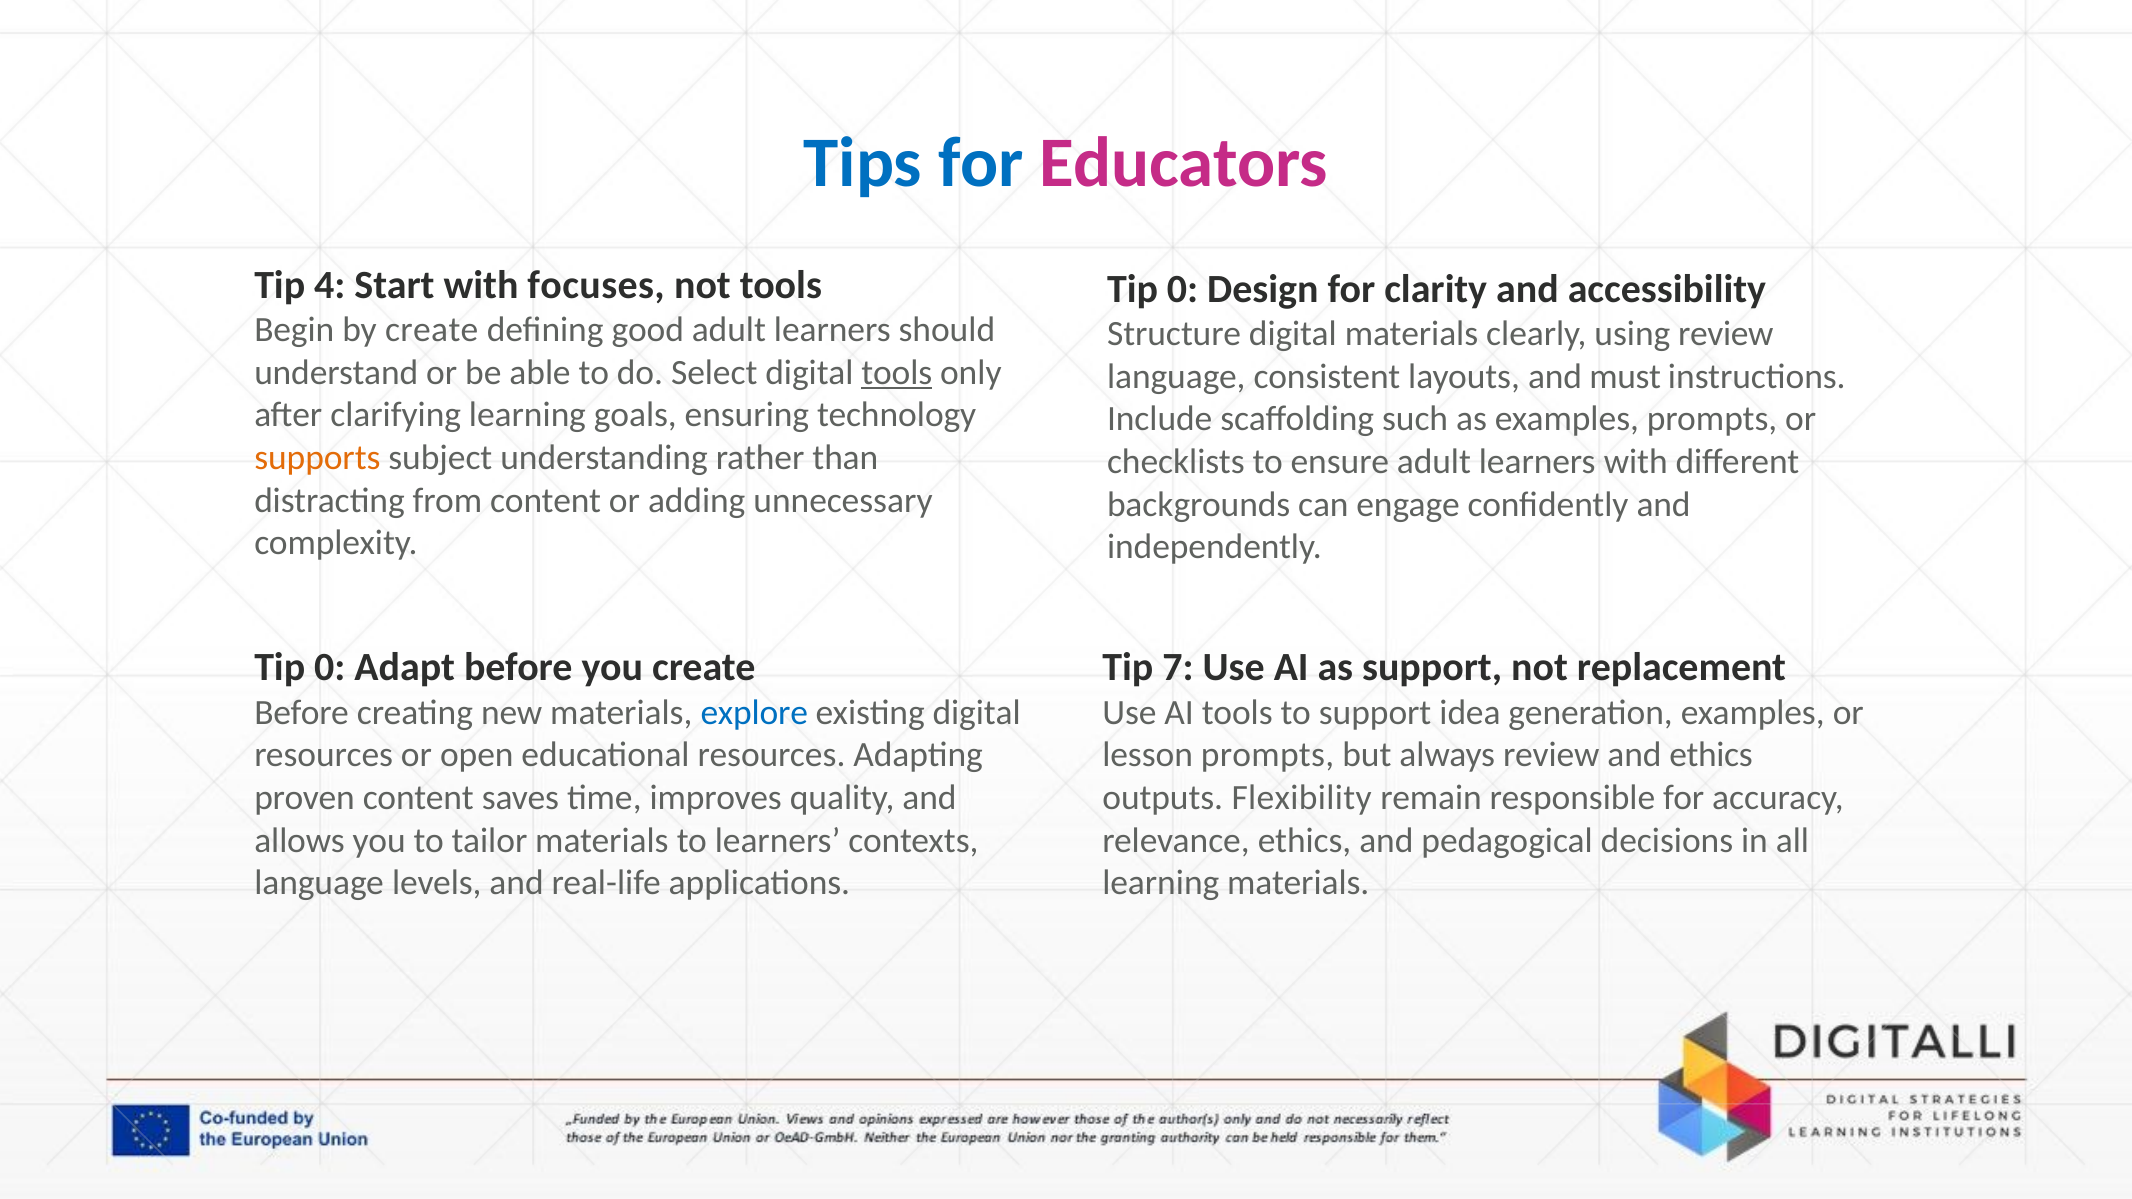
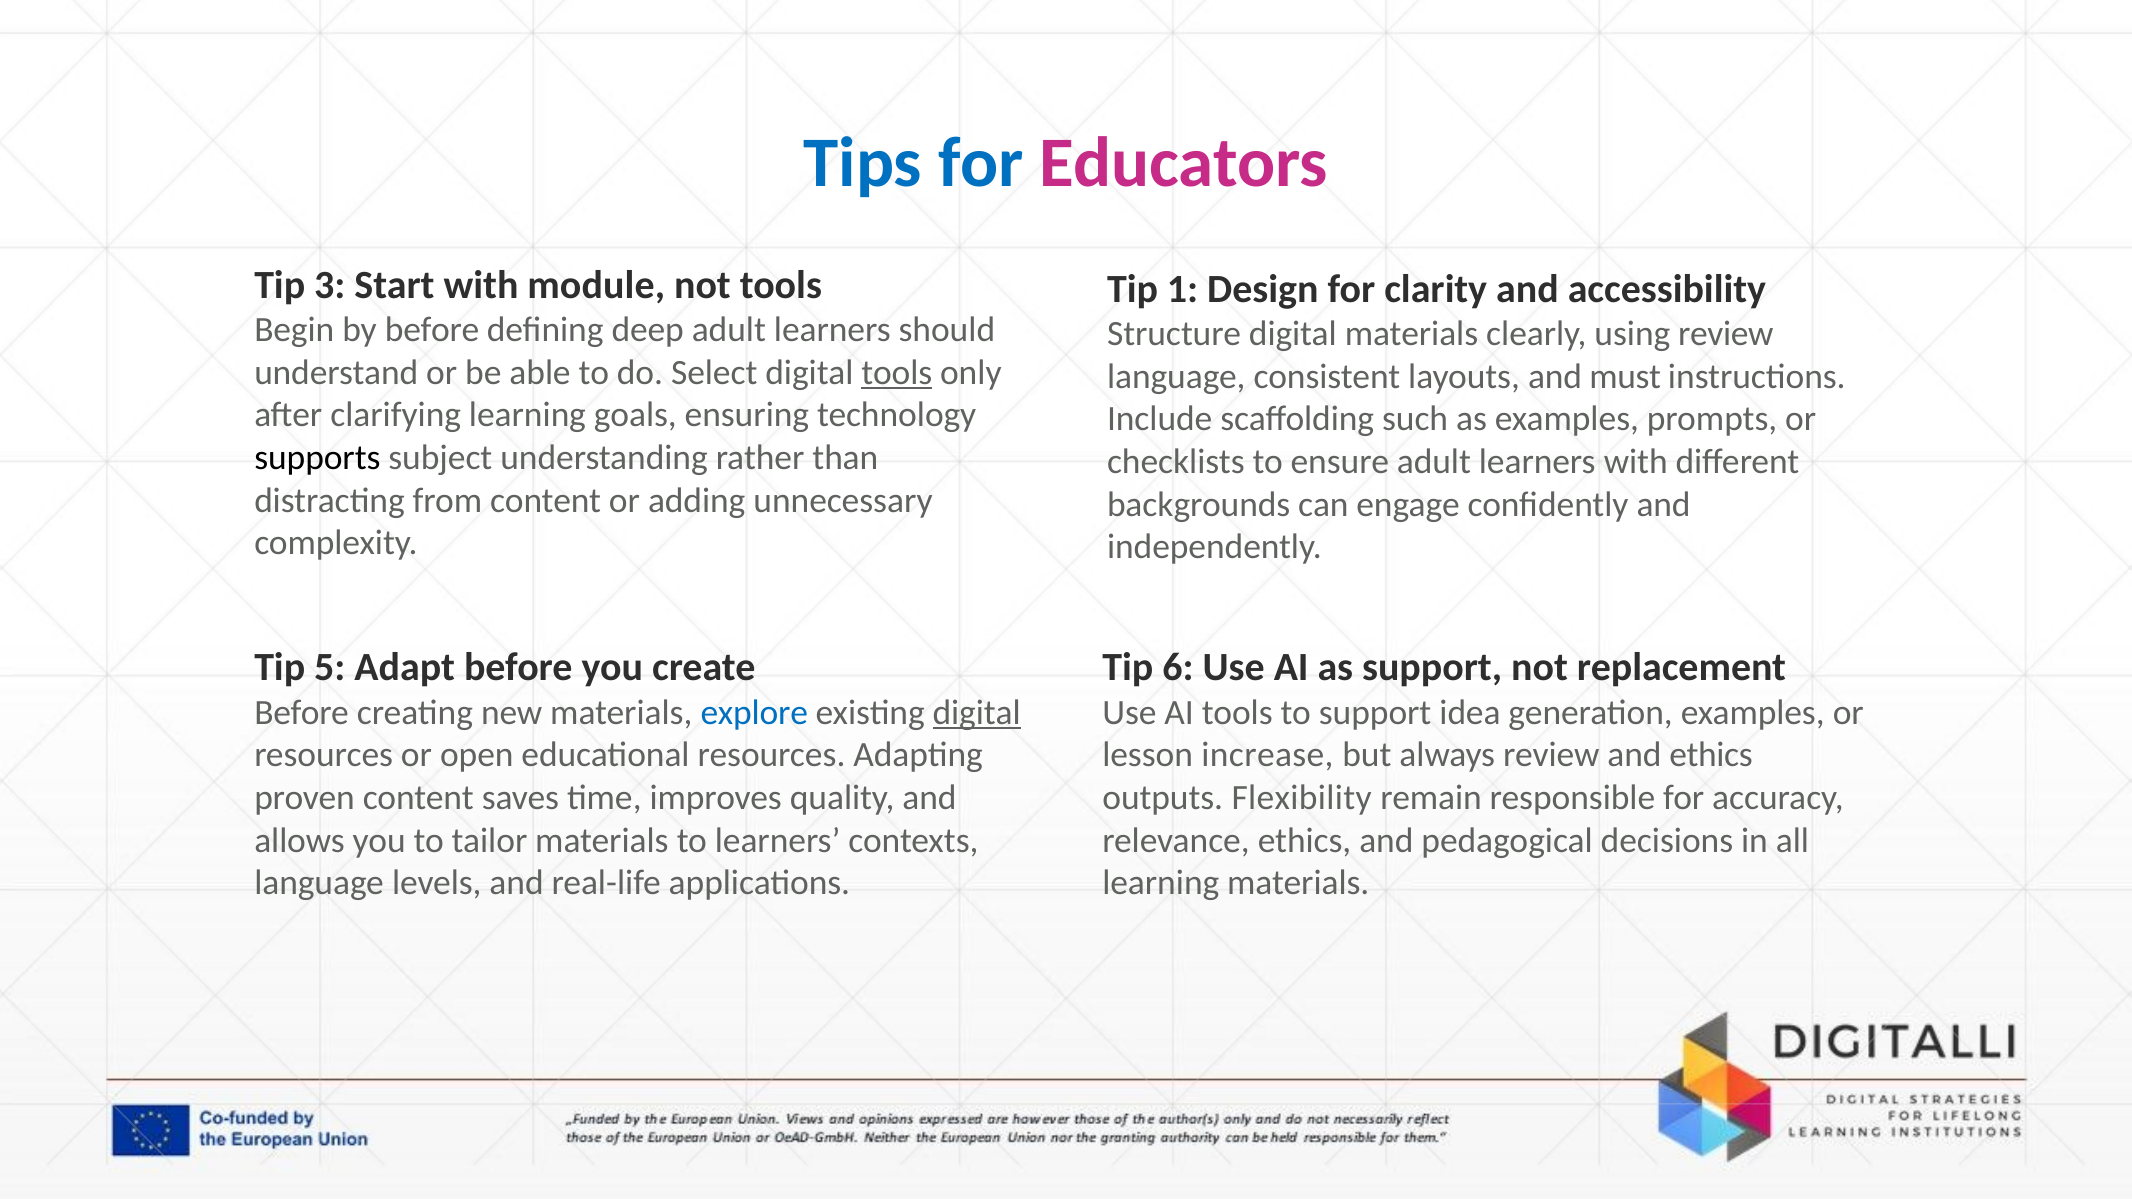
4: 4 -> 3
focuses: focuses -> module
0 at (1183, 289): 0 -> 1
by create: create -> before
good: good -> deep
supports colour: orange -> black
0 at (330, 668): 0 -> 5
7: 7 -> 6
digital at (977, 713) underline: none -> present
lesson prompts: prompts -> increase
